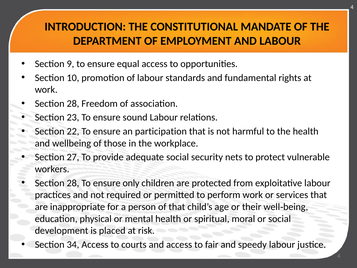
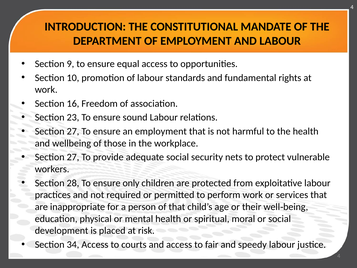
28 at (73, 103): 28 -> 16
22 at (73, 131): 22 -> 27
an participation: participation -> employment
